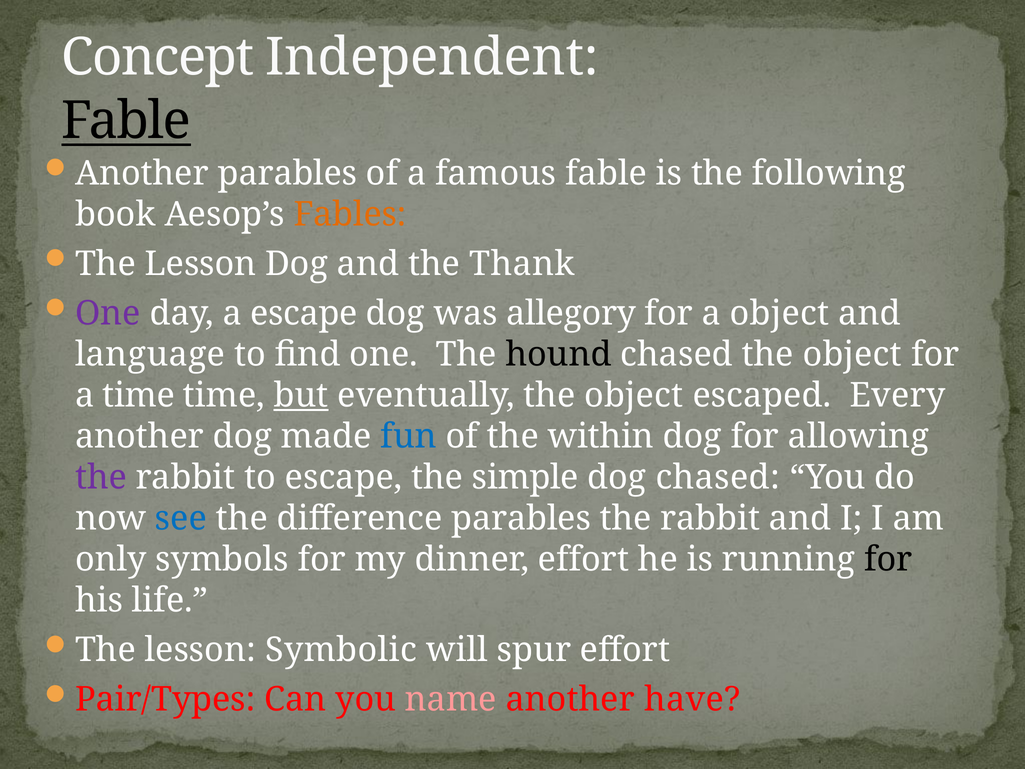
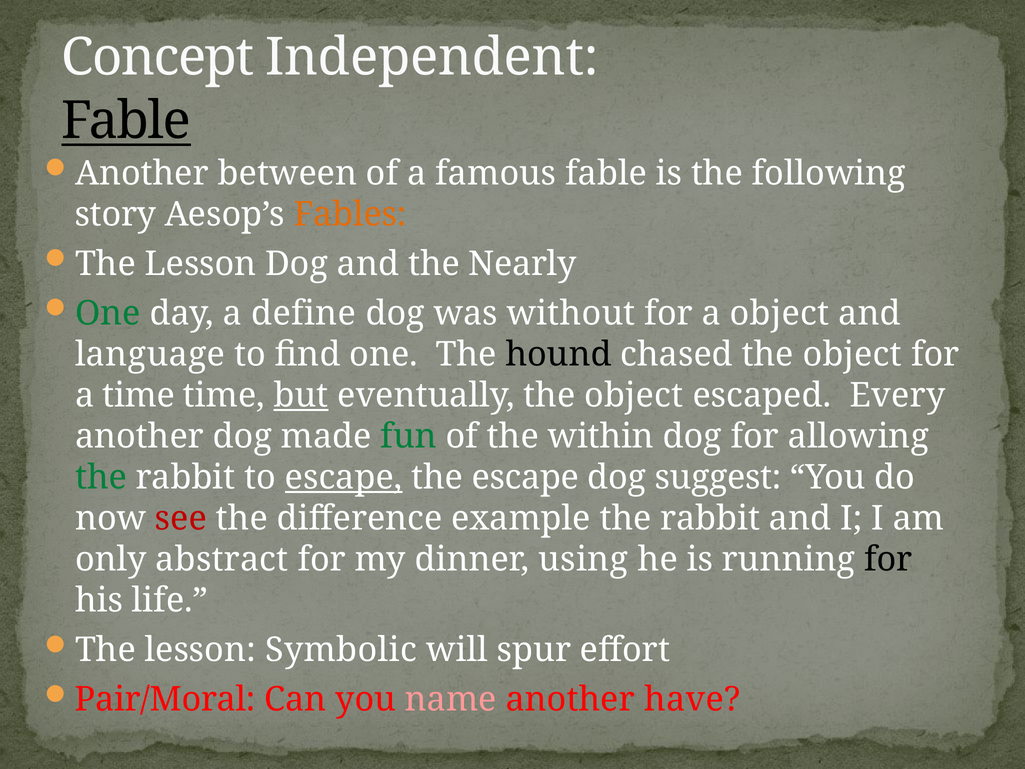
Another parables: parables -> between
book: book -> story
Thank: Thank -> Nearly
One at (108, 313) colour: purple -> green
a escape: escape -> define
allegory: allegory -> without
fun colour: blue -> green
the at (101, 477) colour: purple -> green
escape at (344, 477) underline: none -> present
the simple: simple -> escape
dog chased: chased -> suggest
see colour: blue -> red
difference parables: parables -> example
symbols: symbols -> abstract
dinner effort: effort -> using
Pair/Types: Pair/Types -> Pair/Moral
